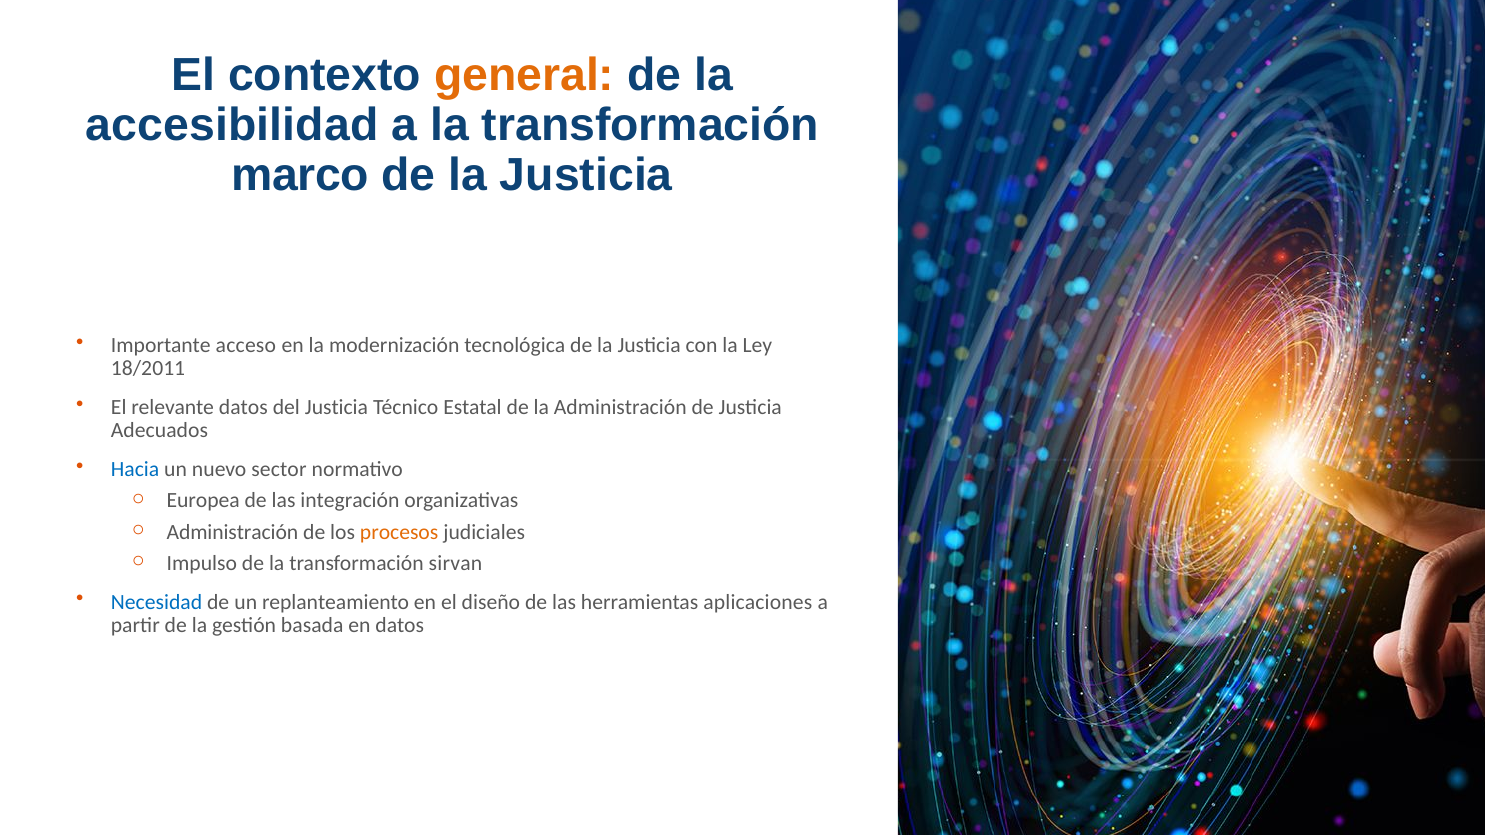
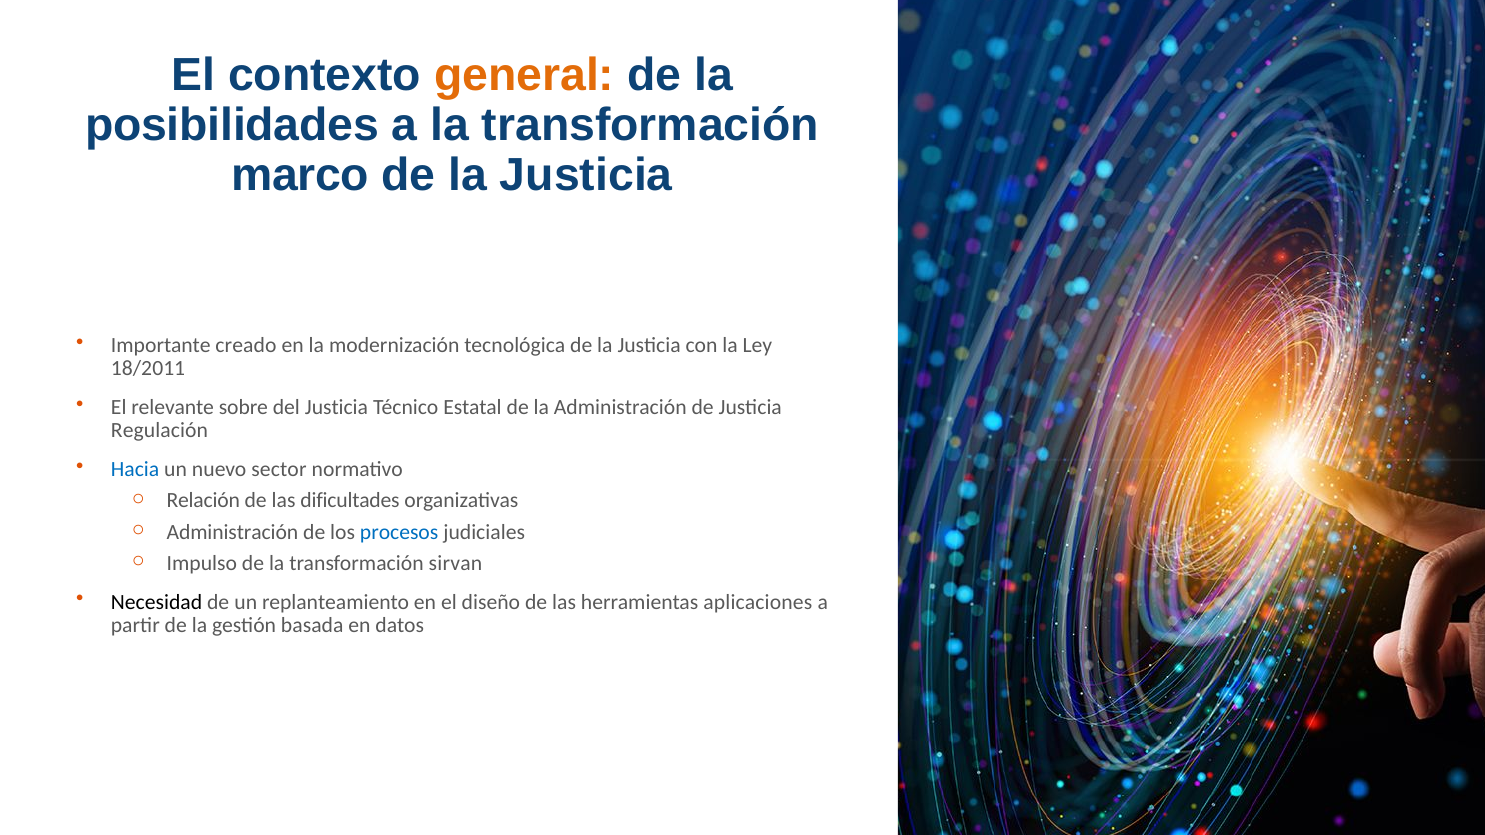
accesibilidad: accesibilidad -> posibilidades
acceso: acceso -> creado
relevante datos: datos -> sobre
Adecuados: Adecuados -> Regulación
Europea: Europea -> Relación
integración: integración -> dificultades
procesos colour: orange -> blue
Necesidad colour: blue -> black
